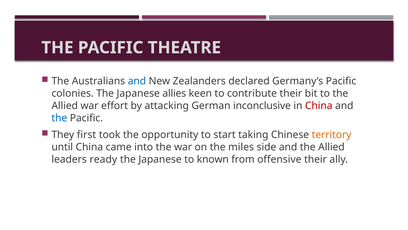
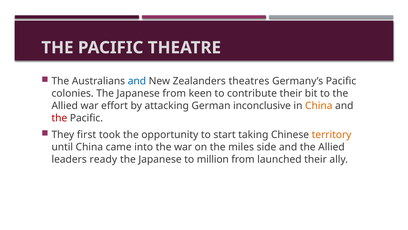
declared: declared -> theatres
Japanese allies: allies -> from
China at (319, 105) colour: red -> orange
the at (59, 118) colour: blue -> red
known: known -> million
offensive: offensive -> launched
